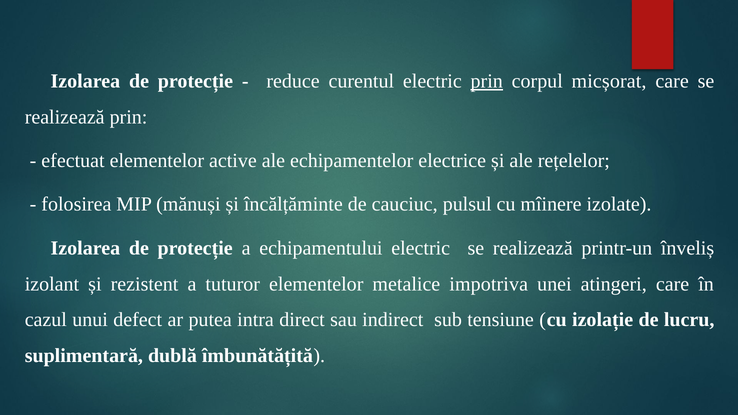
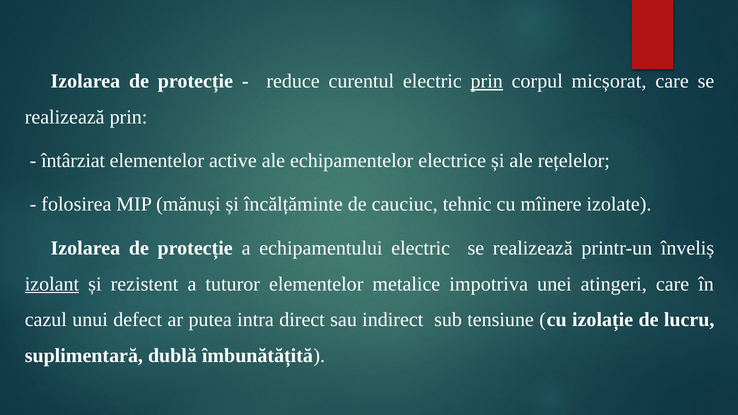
efectuat: efectuat -> întârziat
pulsul: pulsul -> tehnic
izolant underline: none -> present
